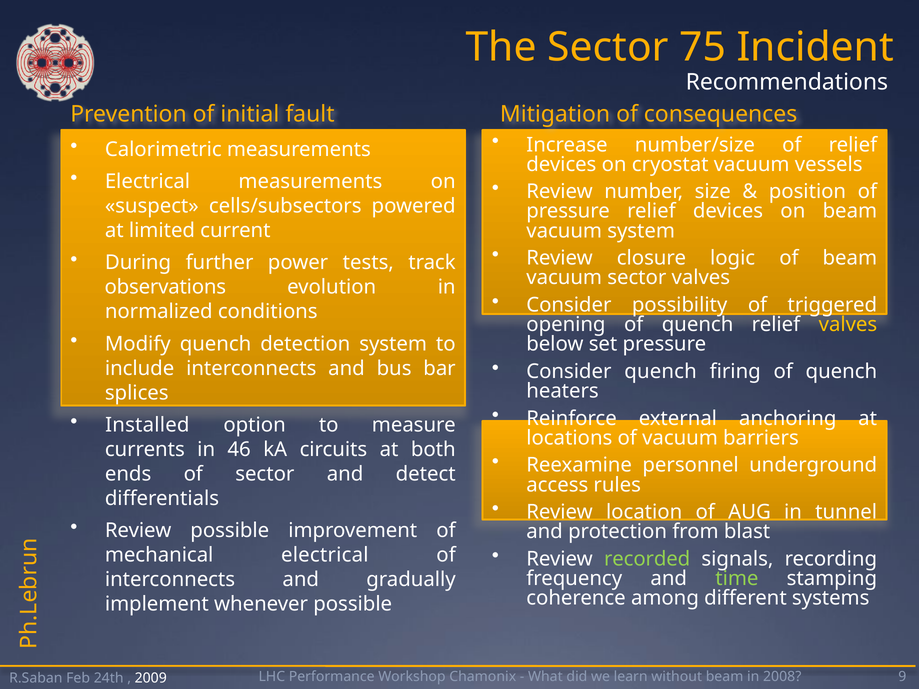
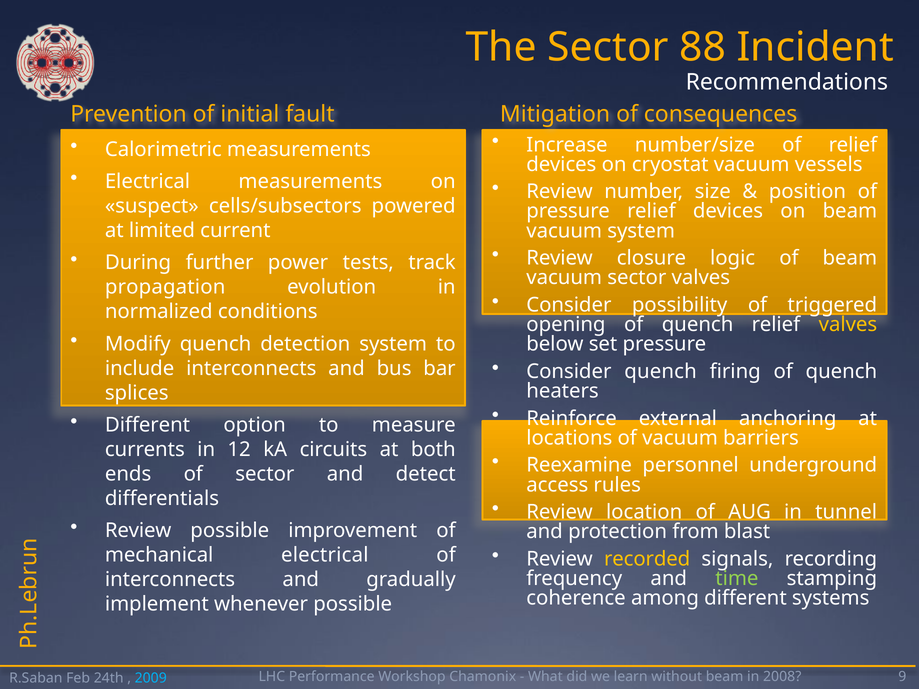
75: 75 -> 88
observations: observations -> propagation
Installed at (147, 425): Installed -> Different
46: 46 -> 12
recorded colour: light green -> yellow
2009 colour: white -> light blue
